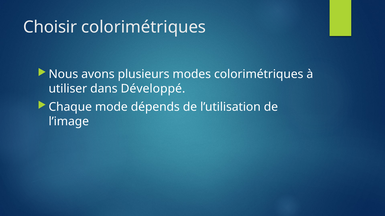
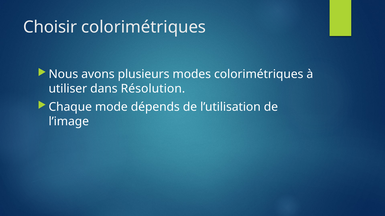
Développé: Développé -> Résolution
